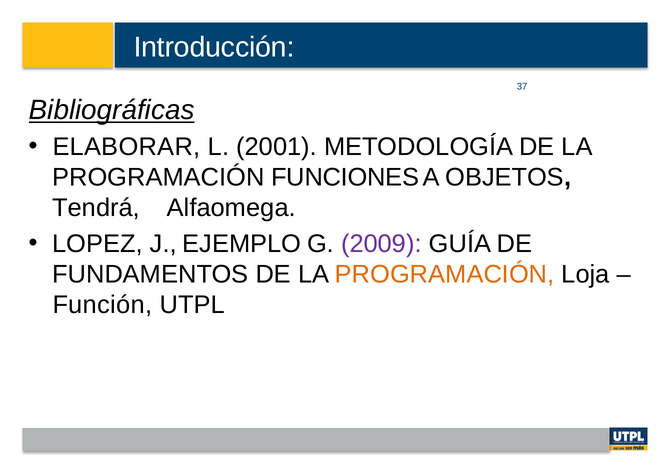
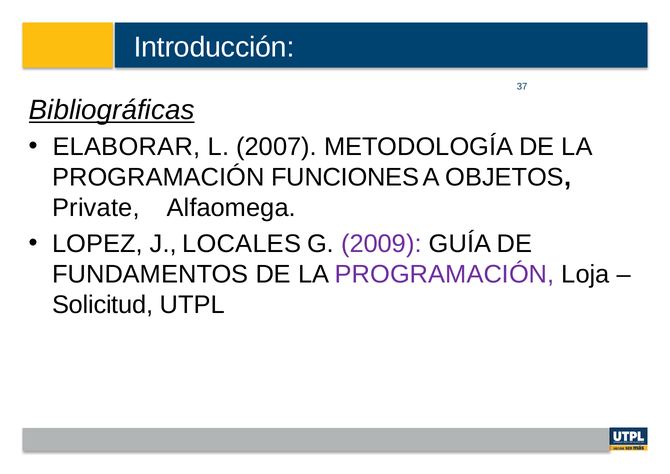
2001: 2001 -> 2007
Tendrá: Tendrá -> Private
EJEMPLO: EJEMPLO -> LOCALES
PROGRAMACIÓN at (445, 274) colour: orange -> purple
Función: Función -> Solicitud
